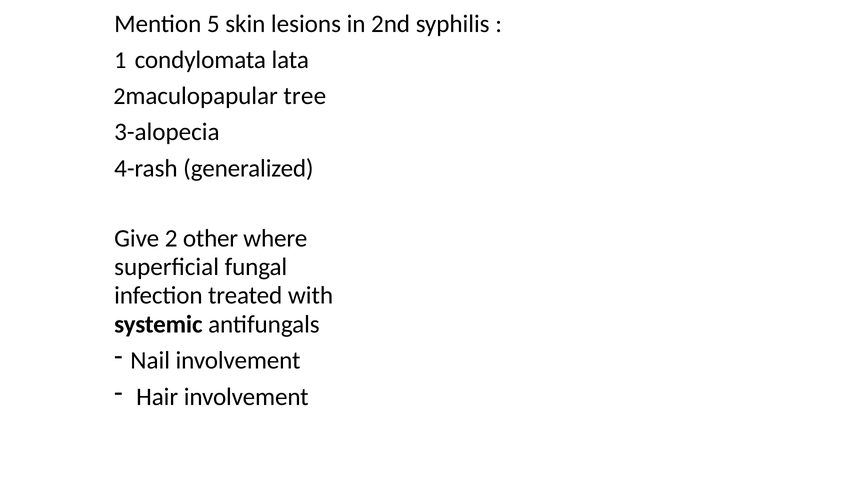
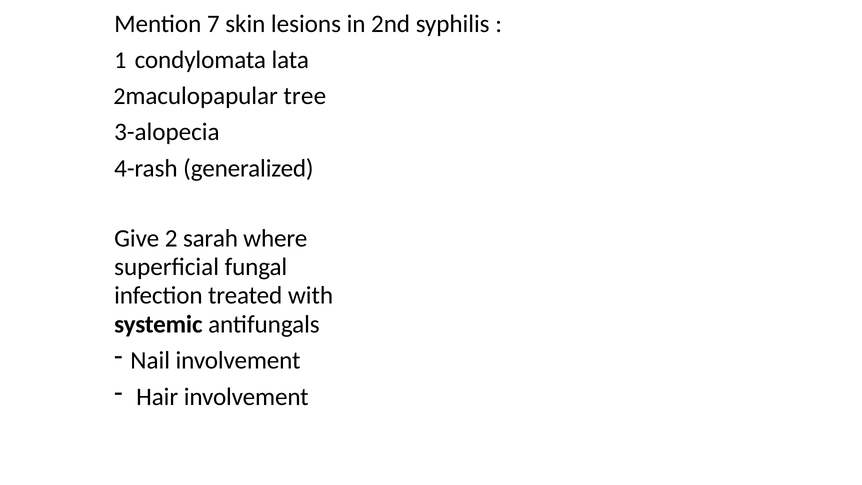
5: 5 -> 7
other: other -> sarah
